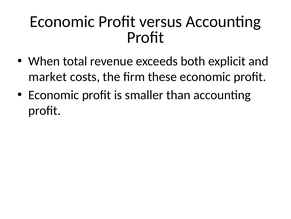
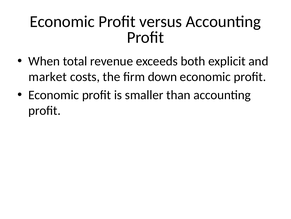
these: these -> down
